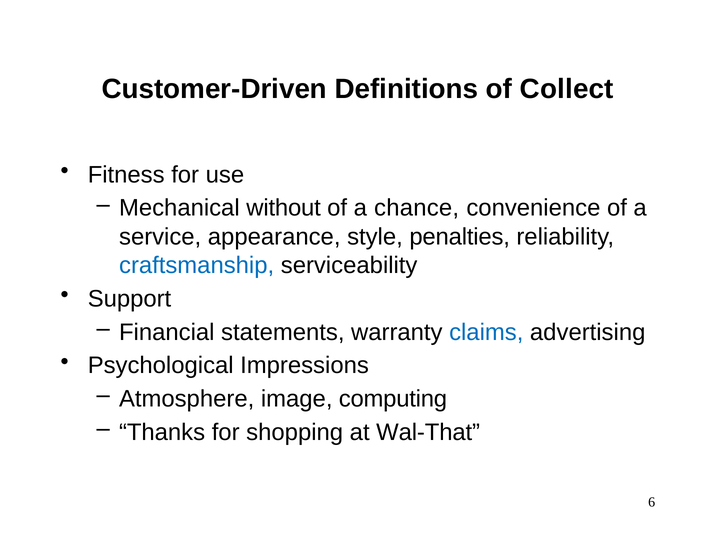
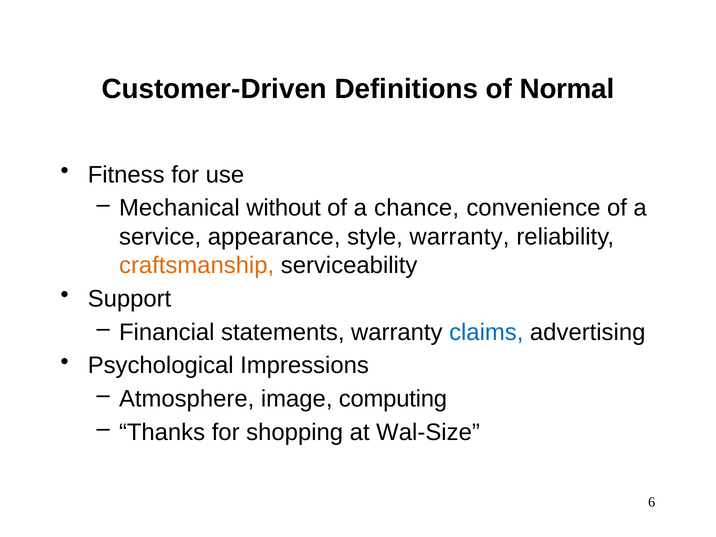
Collect: Collect -> Normal
style penalties: penalties -> warranty
craftsmanship colour: blue -> orange
Wal-That: Wal-That -> Wal-Size
